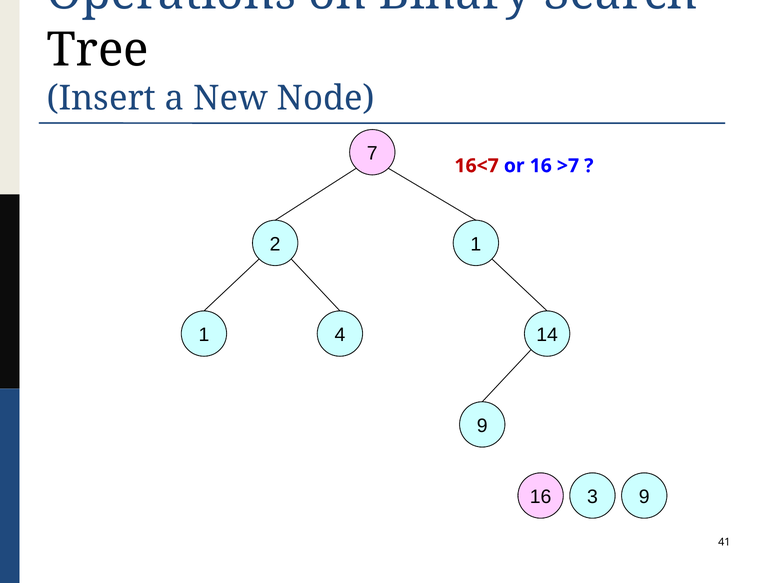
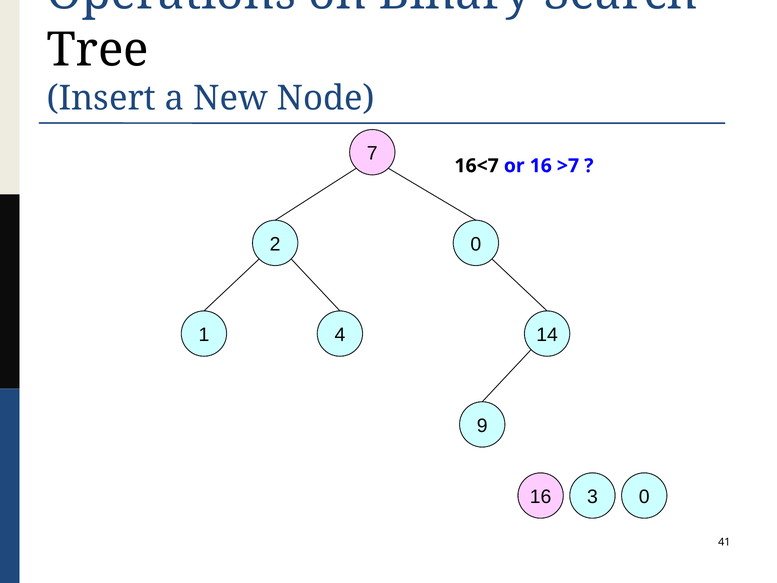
16<7 colour: red -> black
2 1: 1 -> 0
16 9: 9 -> 0
